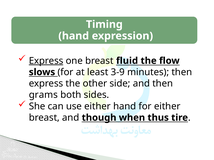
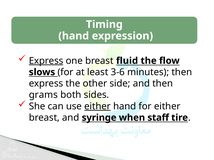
3-9: 3-9 -> 3-6
either at (98, 107) underline: none -> present
though: though -> syringe
thus: thus -> staff
